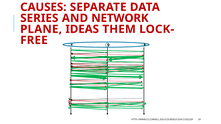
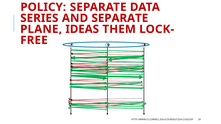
CAUSES: CAUSES -> POLICY
AND NETWORK: NETWORK -> SEPARATE
